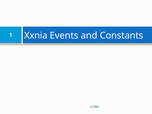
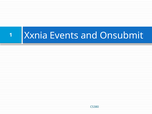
Constants: Constants -> Onsubmit
